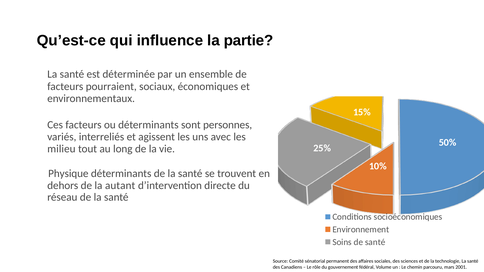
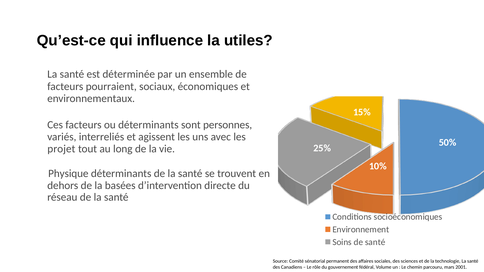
partie: partie -> utiles
milieu: milieu -> projet
autant: autant -> basées
